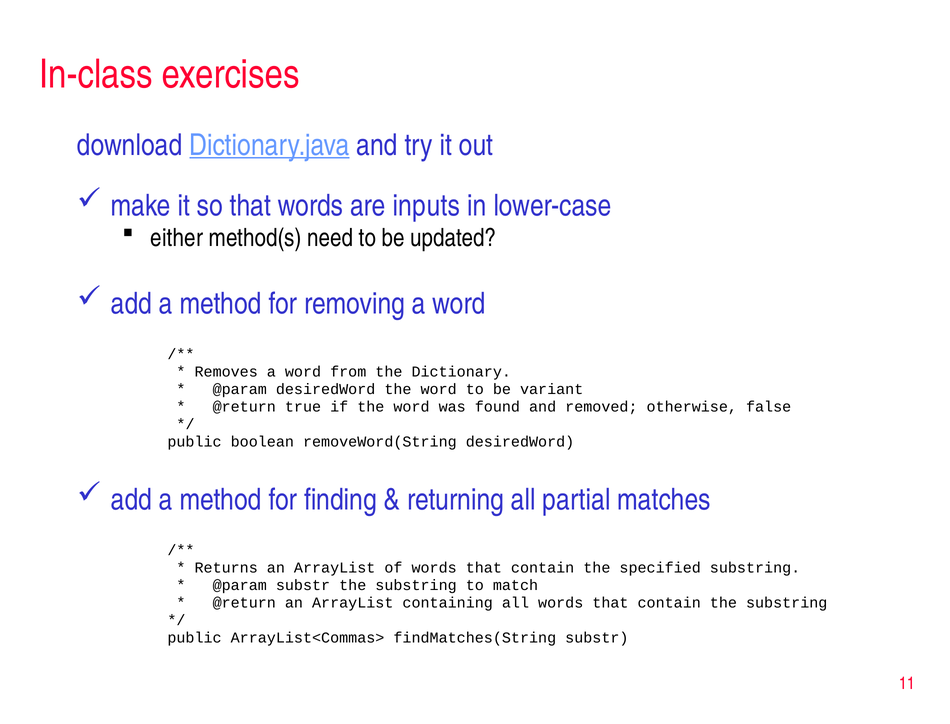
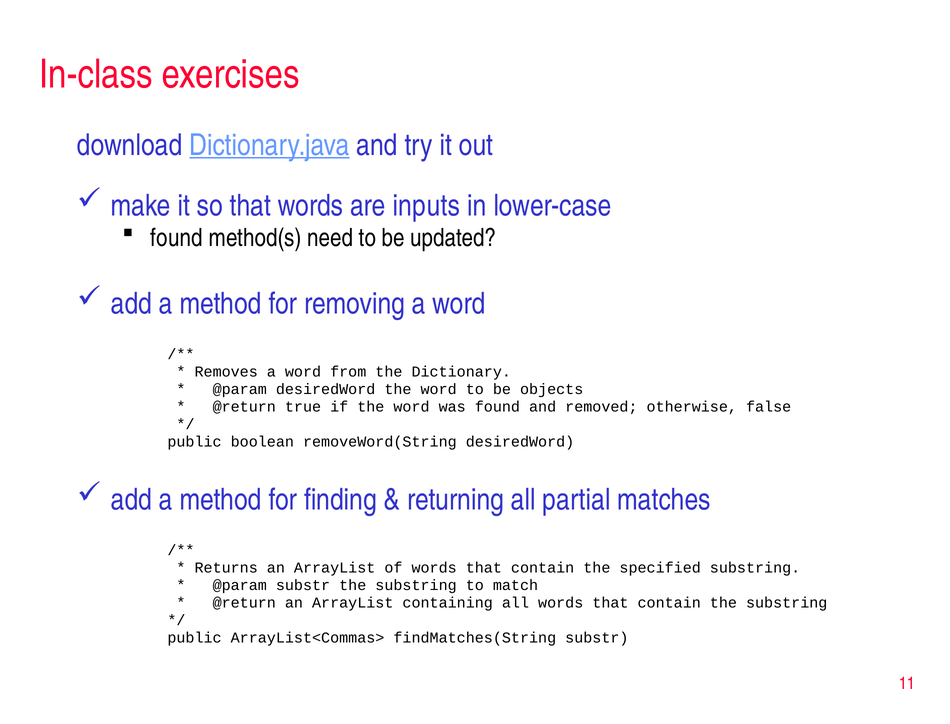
either at (177, 238): either -> found
variant: variant -> objects
